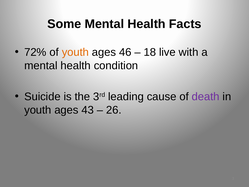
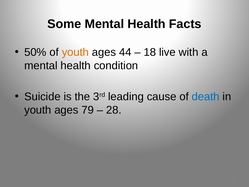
72%: 72% -> 50%
46: 46 -> 44
death colour: purple -> blue
43: 43 -> 79
26: 26 -> 28
